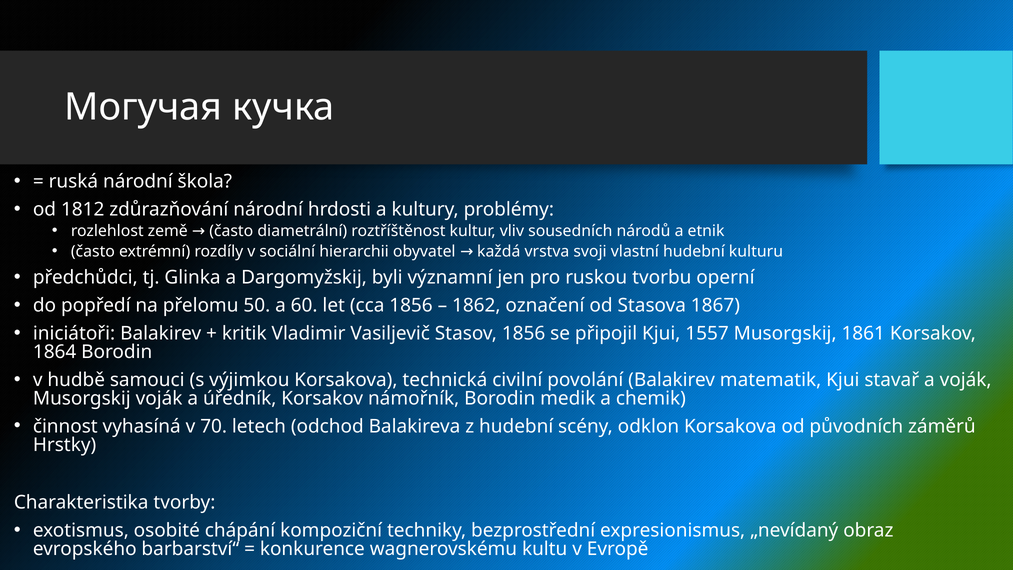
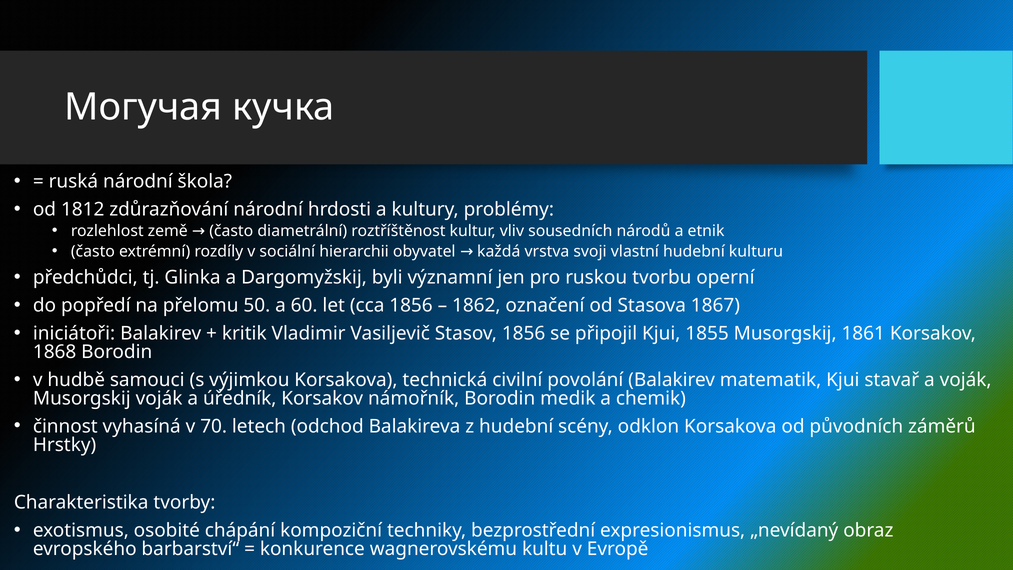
1557: 1557 -> 1855
1864: 1864 -> 1868
